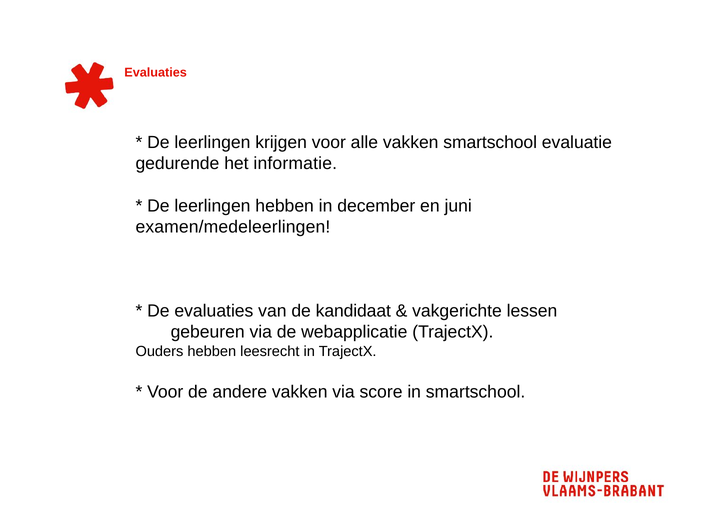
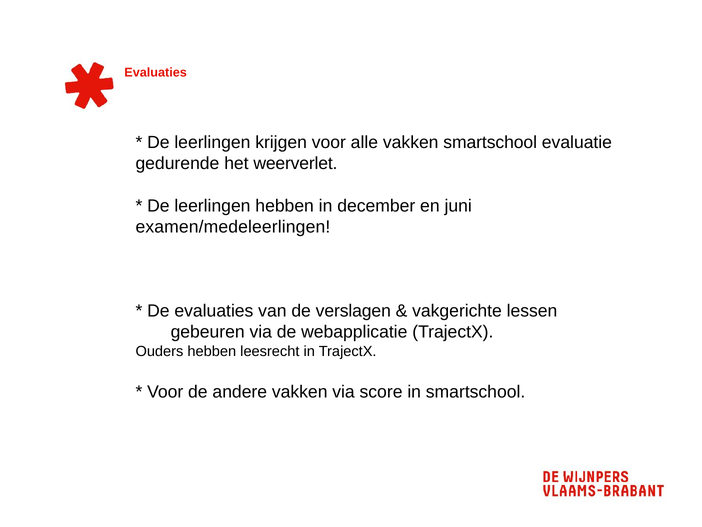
informatie: informatie -> weerverlet
kandidaat: kandidaat -> verslagen
